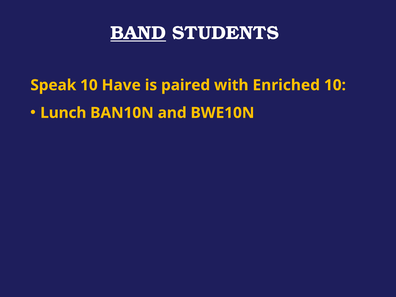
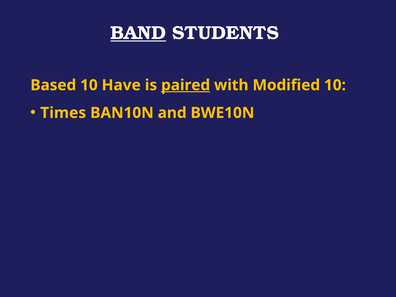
Speak: Speak -> Based
paired underline: none -> present
Enriched: Enriched -> Modified
Lunch: Lunch -> Times
